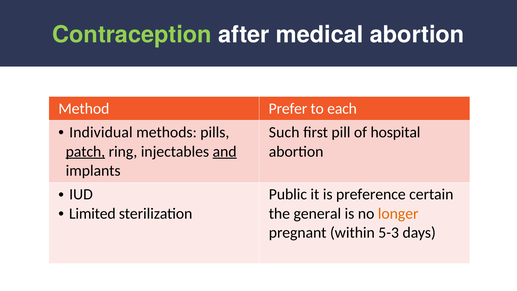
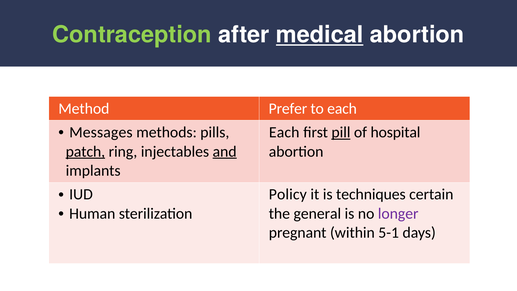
medical underline: none -> present
Individual: Individual -> Messages
Such at (284, 132): Such -> Each
pill underline: none -> present
Public: Public -> Policy
preference: preference -> techniques
Limited: Limited -> Human
longer colour: orange -> purple
5-3: 5-3 -> 5-1
